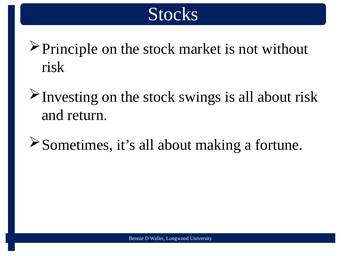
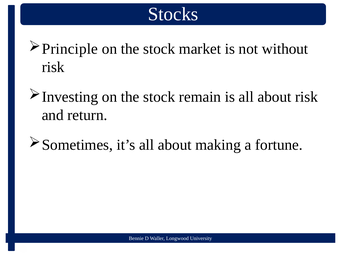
swings: swings -> remain
